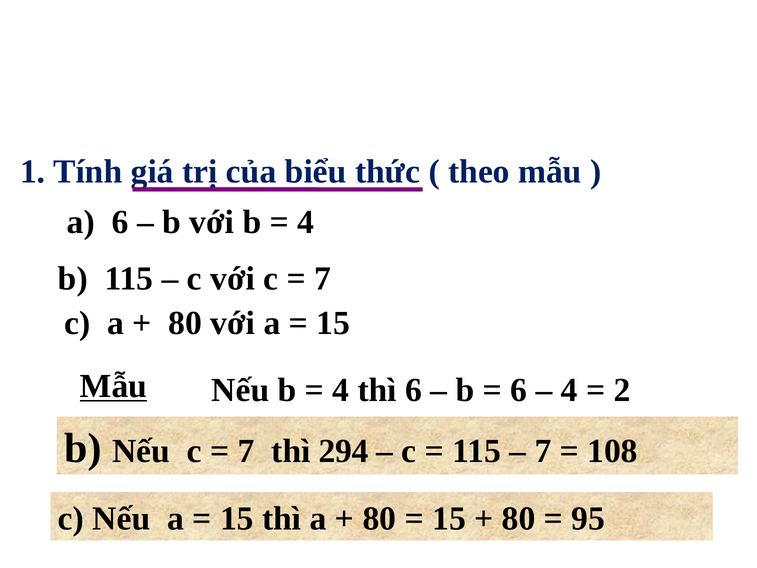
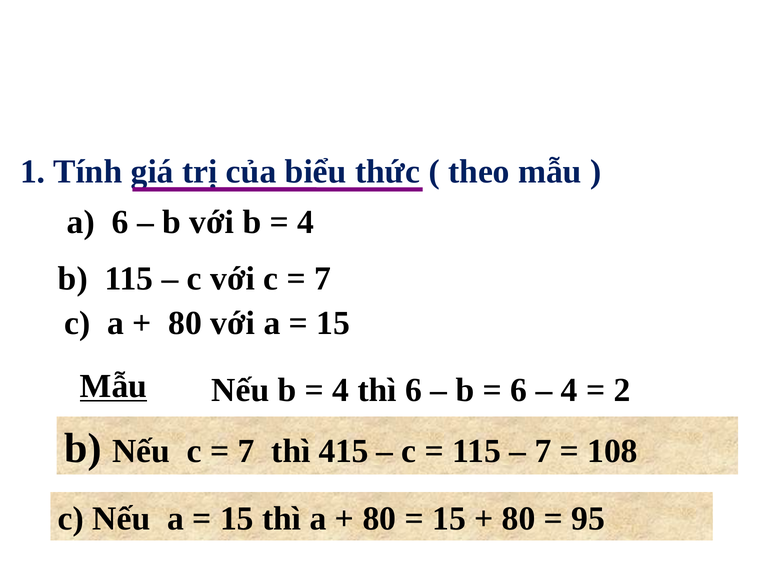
294: 294 -> 415
